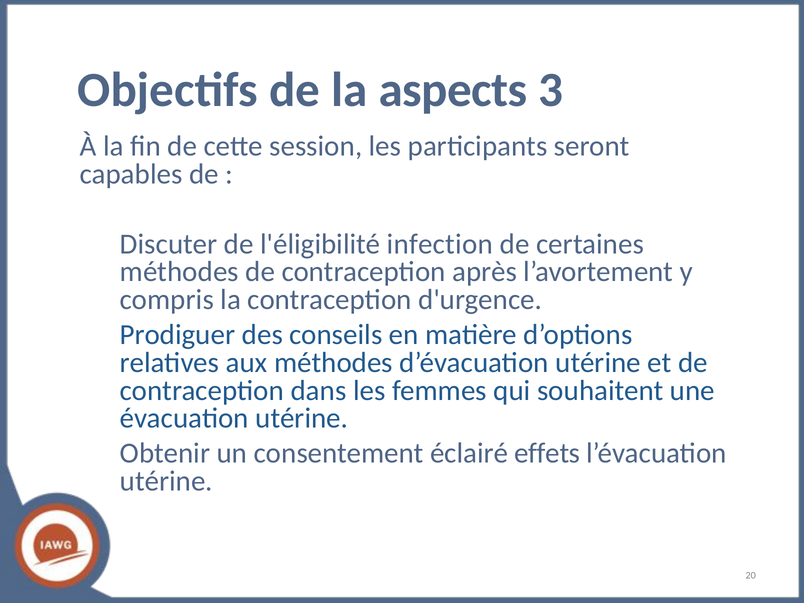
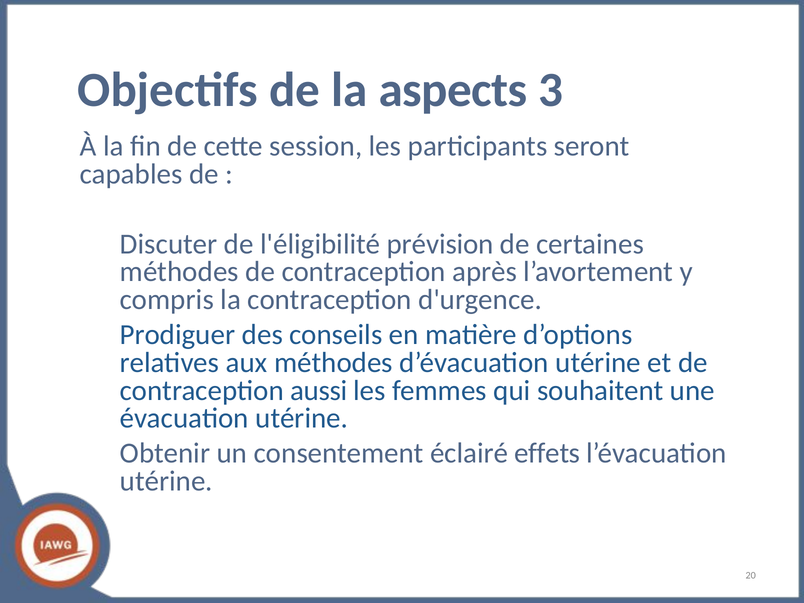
infection: infection -> prévision
dans: dans -> aussi
